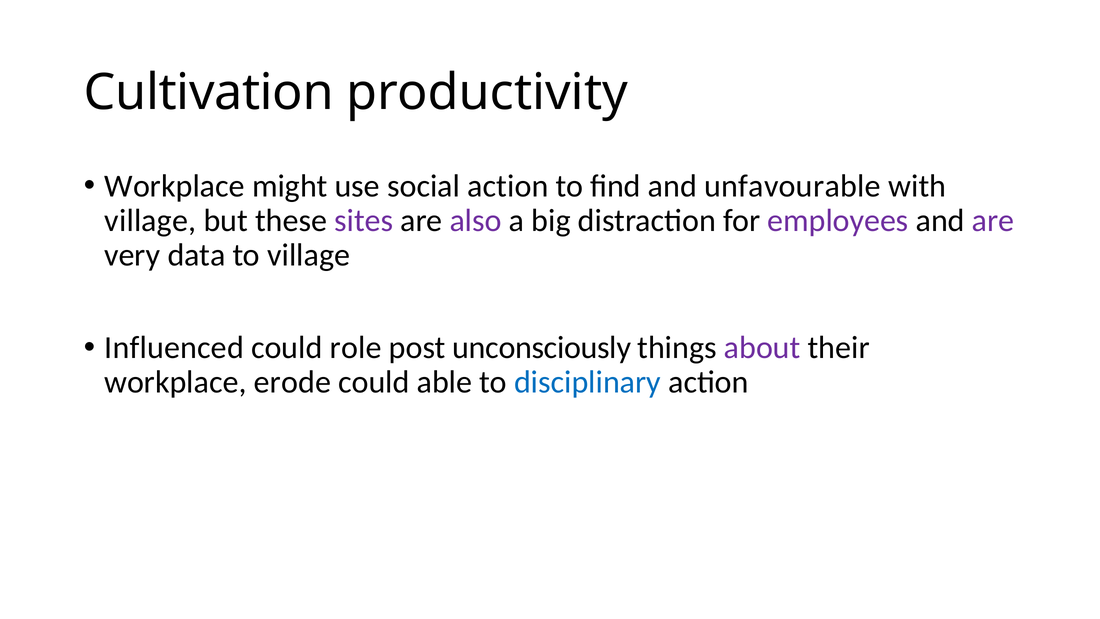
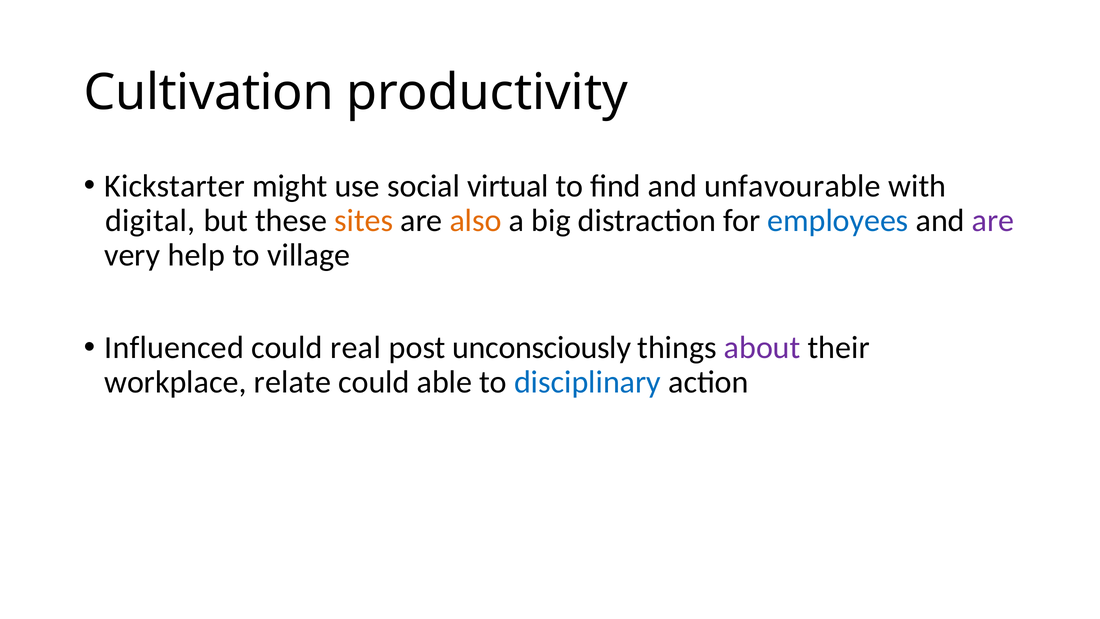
Workplace at (175, 186): Workplace -> Kickstarter
social action: action -> virtual
village at (150, 221): village -> digital
sites colour: purple -> orange
also colour: purple -> orange
employees colour: purple -> blue
data: data -> help
role: role -> real
erode: erode -> relate
